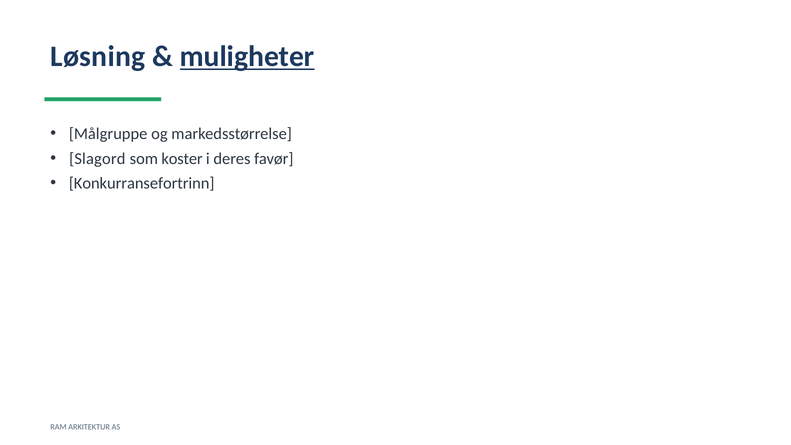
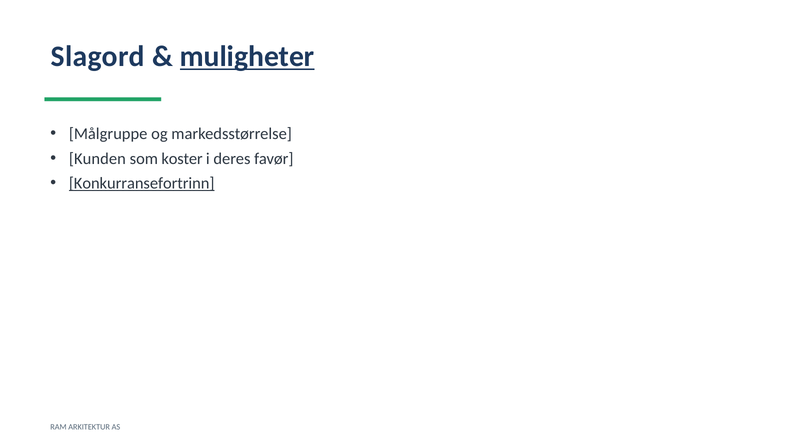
Løsning: Løsning -> Slagord
Slagord: Slagord -> Kunden
Konkurransefortrinn underline: none -> present
